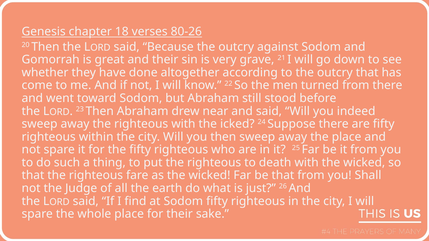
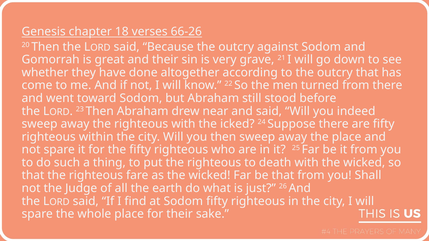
80-26: 80-26 -> 66-26
